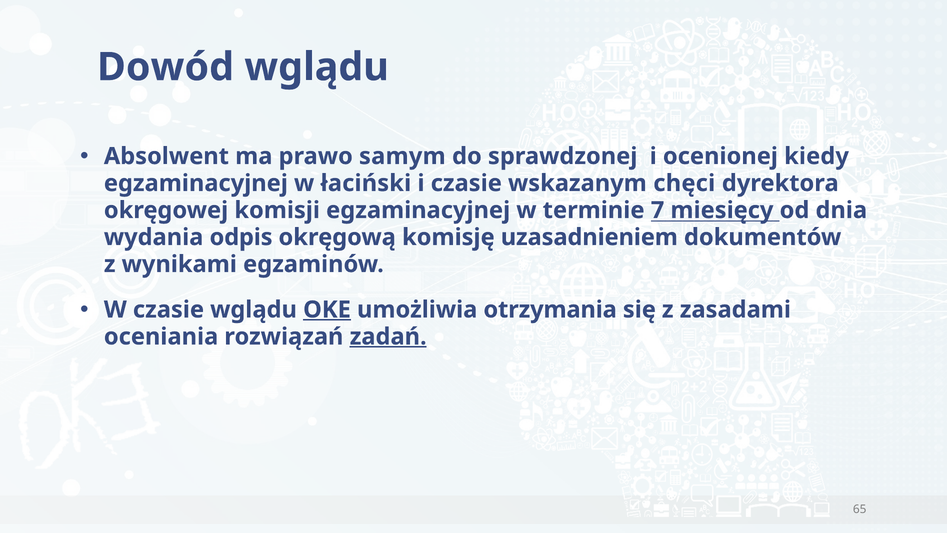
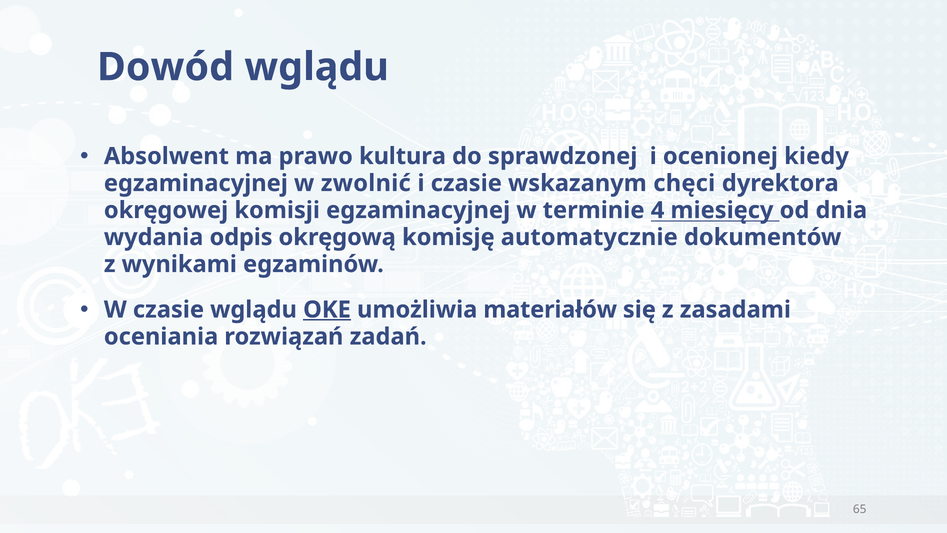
samym: samym -> kultura
łaciński: łaciński -> zwolnić
7: 7 -> 4
uzasadnieniem: uzasadnieniem -> automatycznie
otrzymania: otrzymania -> materiałów
zadań underline: present -> none
